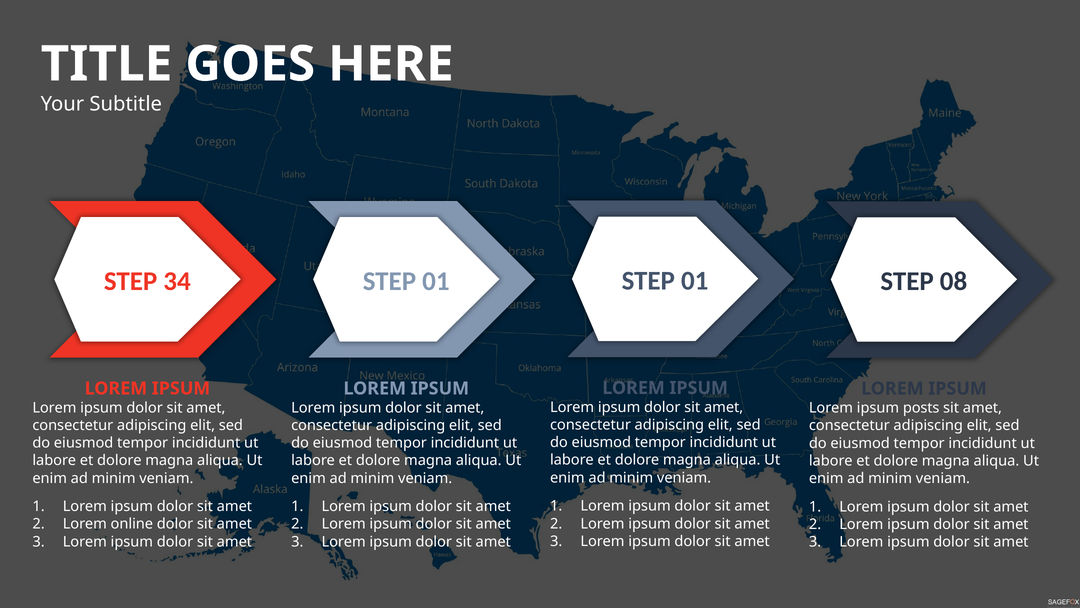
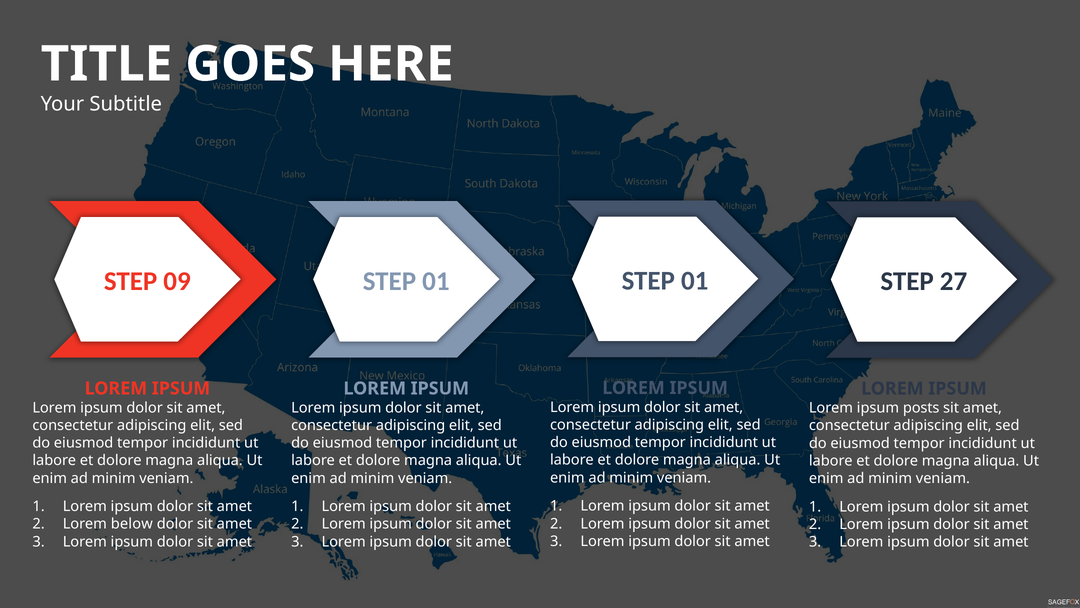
34: 34 -> 09
08: 08 -> 27
online: online -> below
